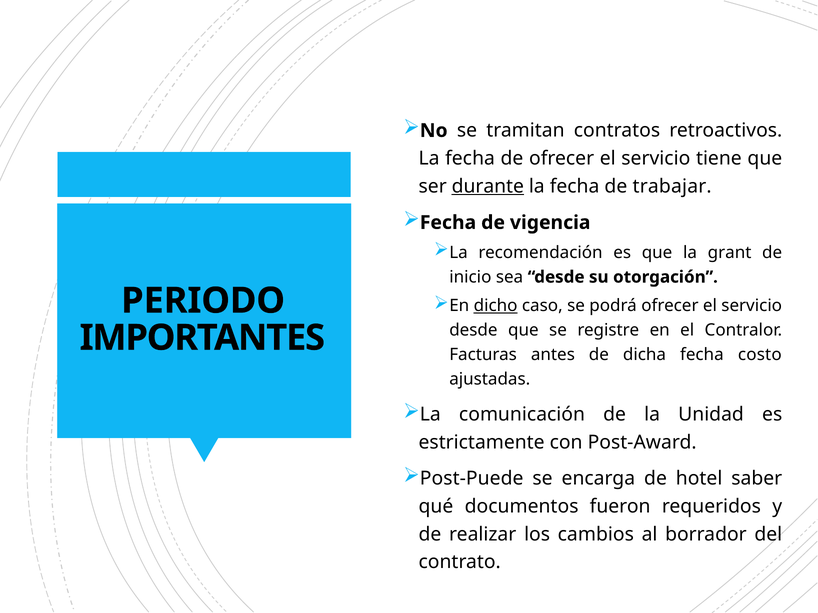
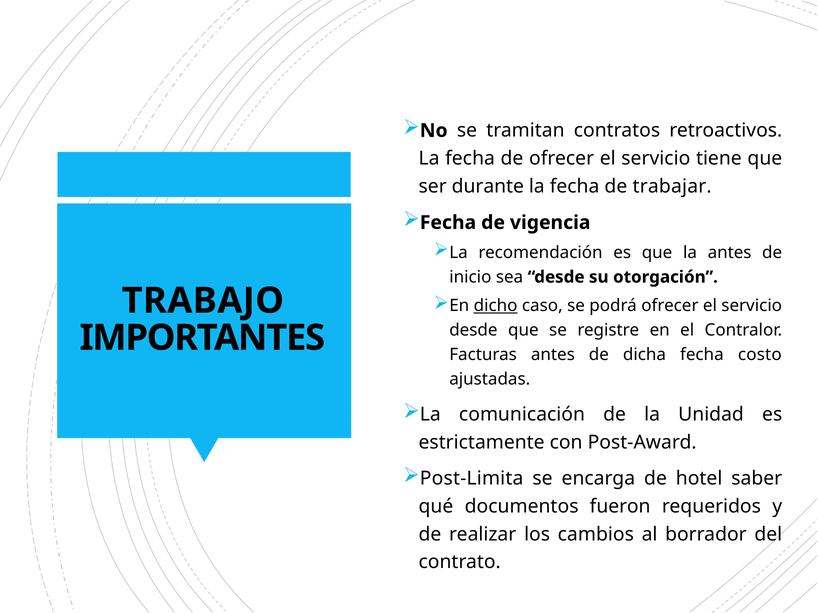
durante underline: present -> none
la grant: grant -> antes
PERIODO: PERIODO -> TRABAJO
Post-Puede: Post-Puede -> Post-Limita
